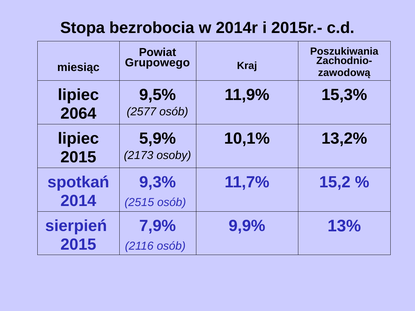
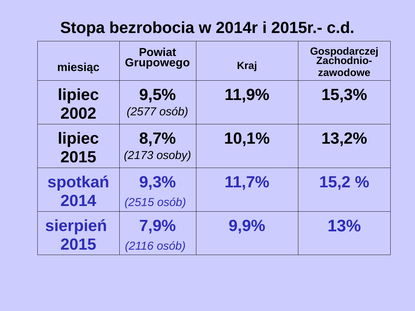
Poszukiwania: Poszukiwania -> Gospodarczej
zawodową: zawodową -> zawodowe
2064: 2064 -> 2002
5,9%: 5,9% -> 8,7%
